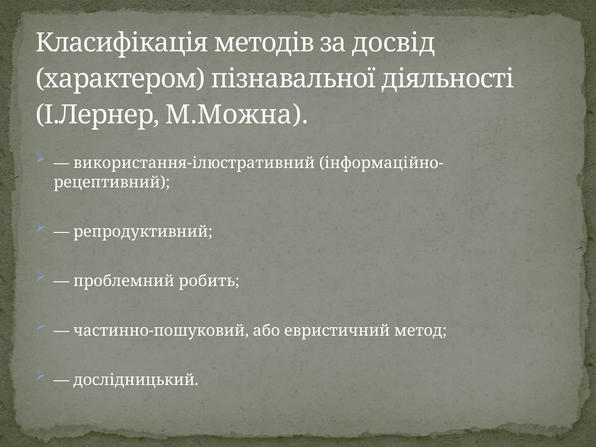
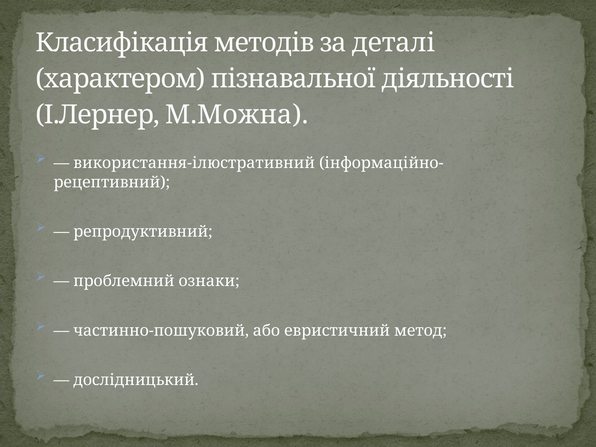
досвід: досвід -> деталі
робить: робить -> ознаки
